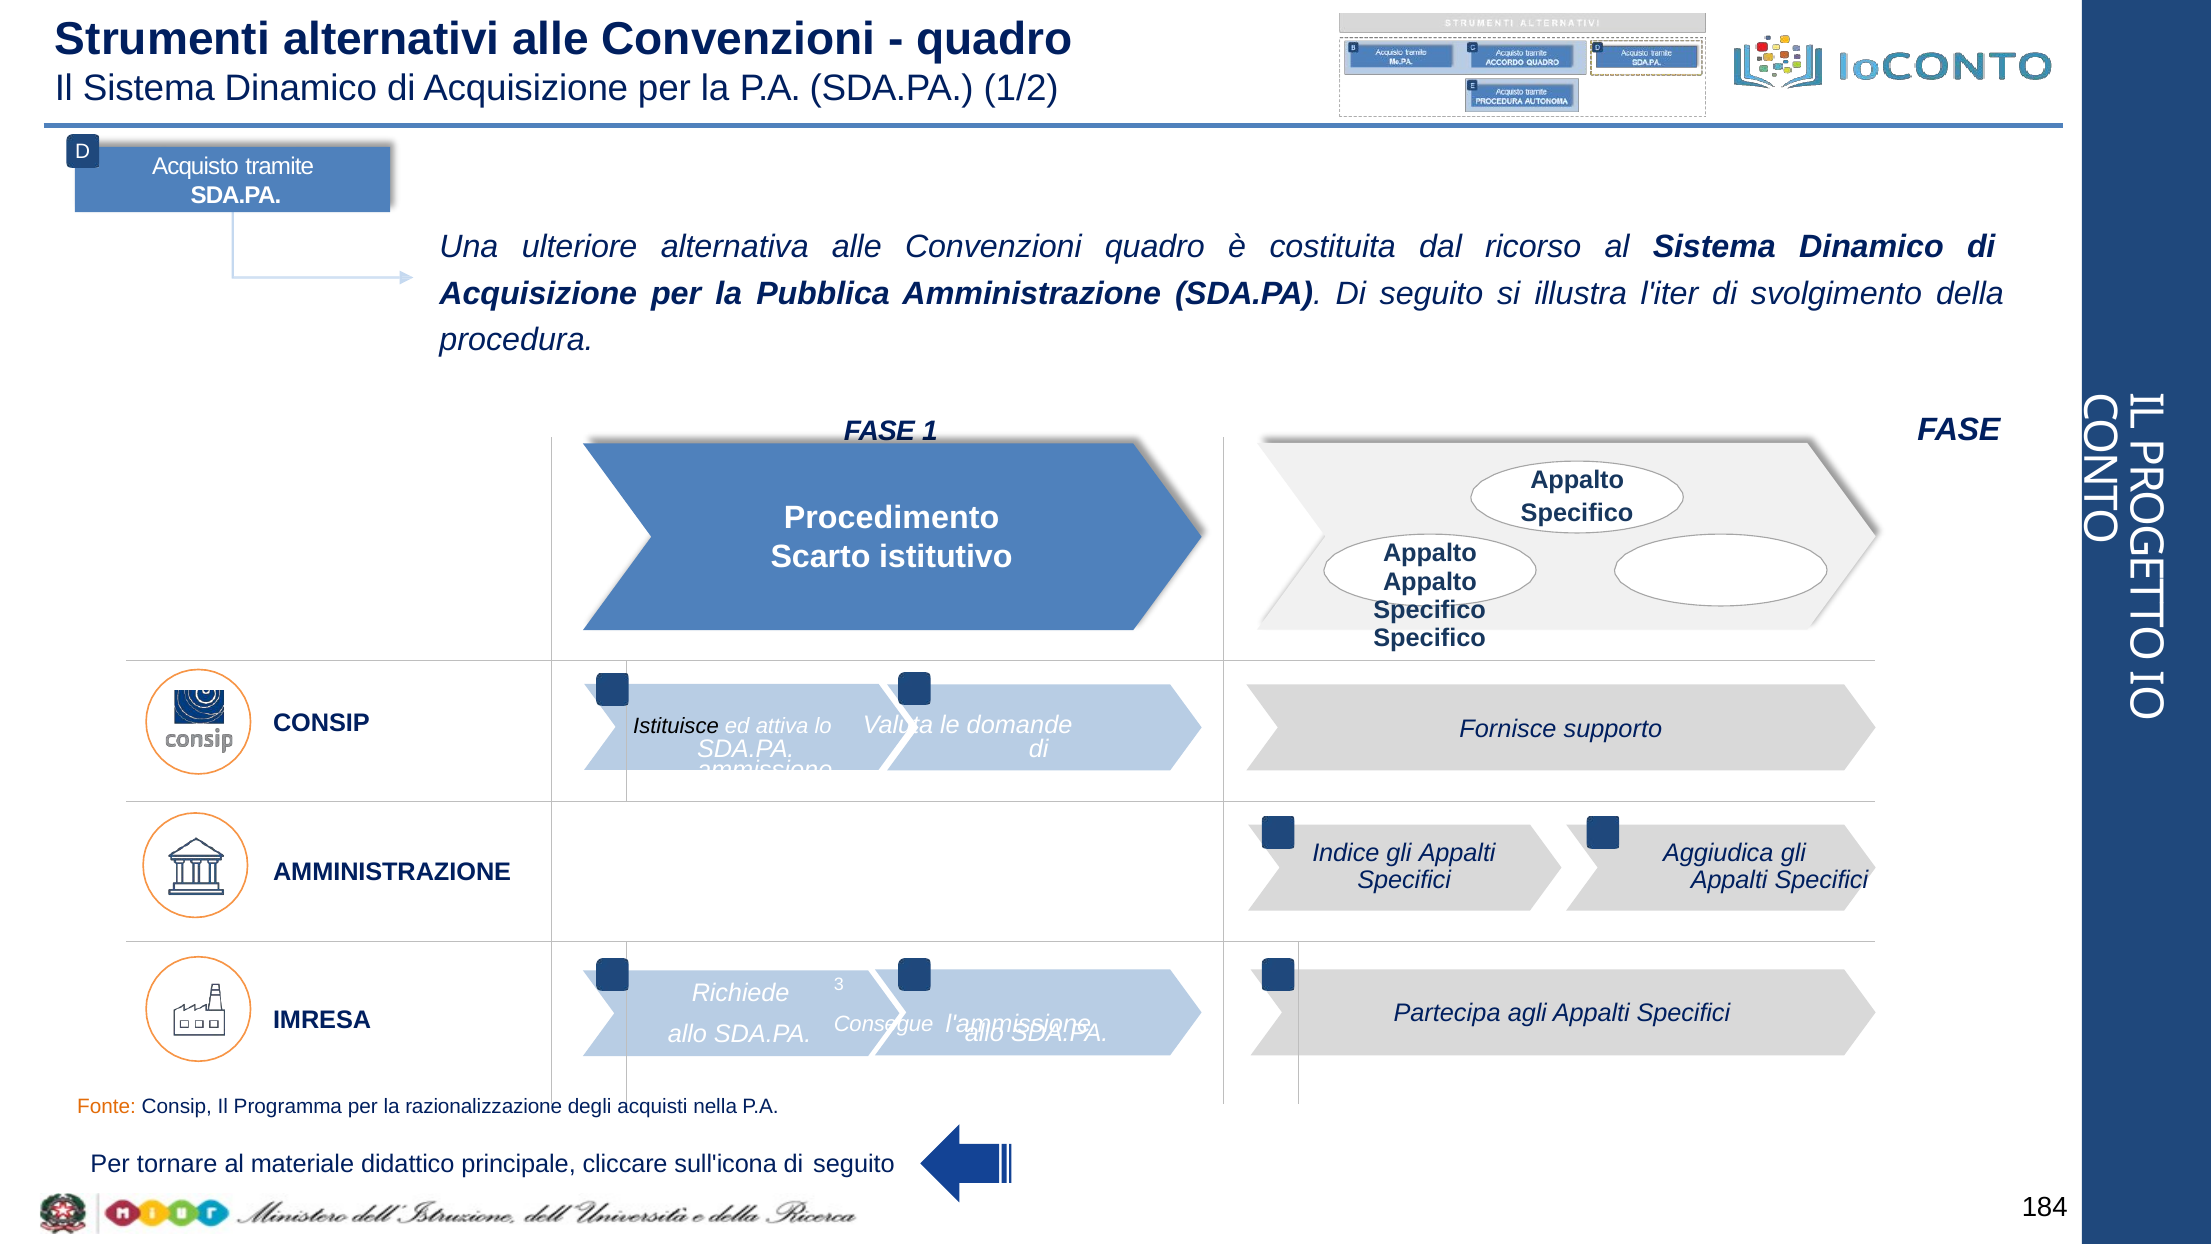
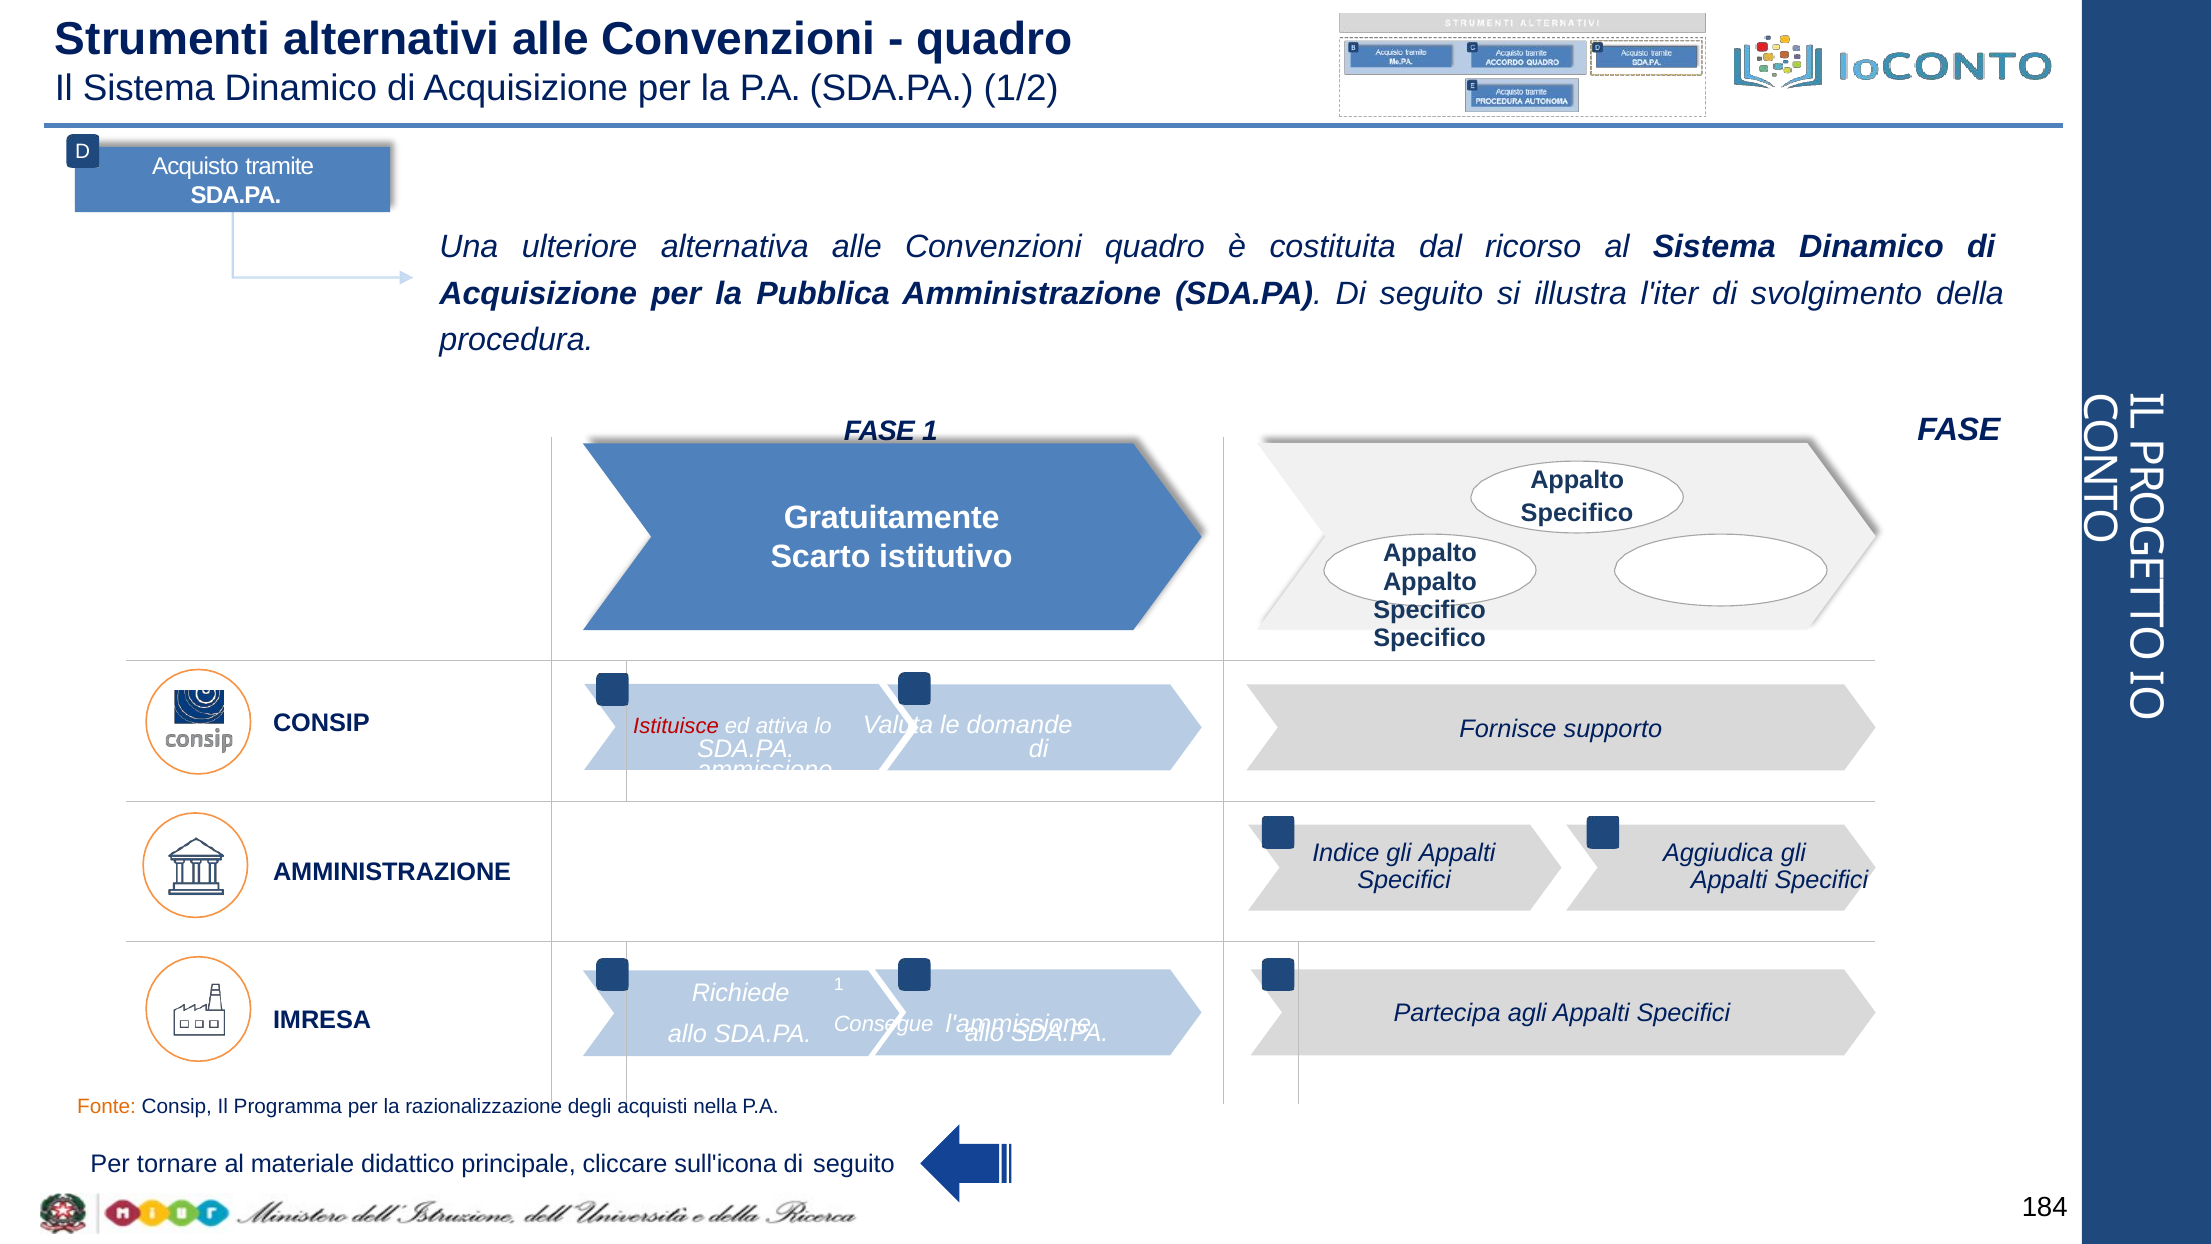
Procedimento: Procedimento -> Gratuitamente
Istituisce colour: black -> red
Richiede 3: 3 -> 1
